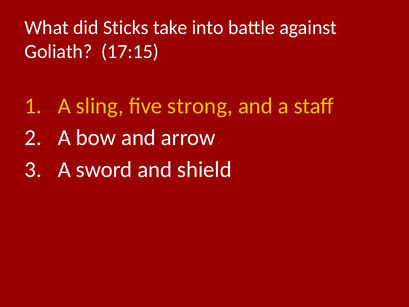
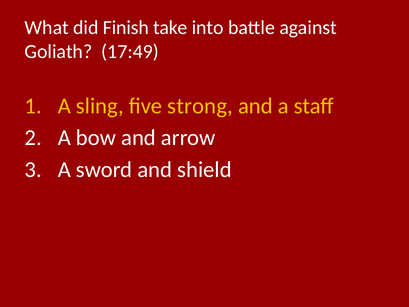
Sticks: Sticks -> Finish
17:15: 17:15 -> 17:49
